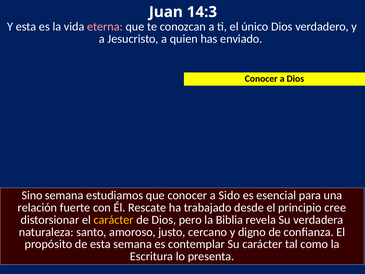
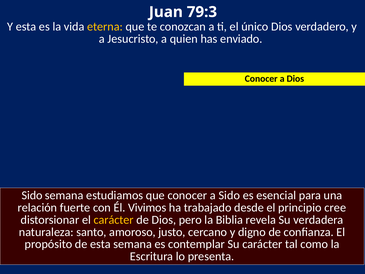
14:3: 14:3 -> 79:3
eterna colour: pink -> yellow
Sino at (32, 195): Sino -> Sido
Rescate: Rescate -> Vivimos
